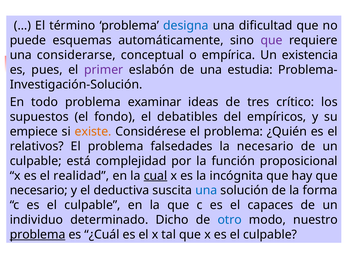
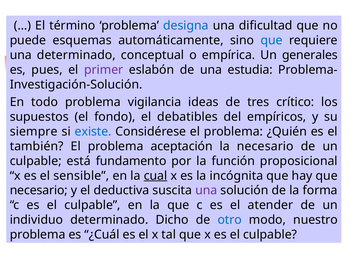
que at (272, 40) colour: purple -> blue
una considerarse: considerarse -> determinado
existencia: existencia -> generales
examinar: examinar -> vigilancia
empiece: empiece -> siempre
existe colour: orange -> blue
relativos: relativos -> también
falsedades: falsedades -> aceptación
complejidad: complejidad -> fundamento
realidad: realidad -> sensible
una at (206, 190) colour: blue -> purple
capaces: capaces -> atender
problema at (38, 234) underline: present -> none
